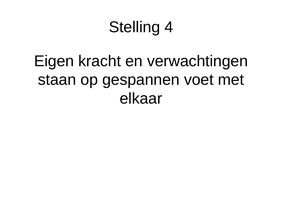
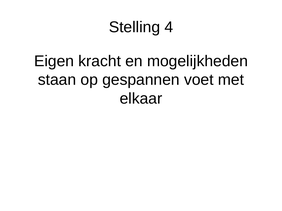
verwachtingen: verwachtingen -> mogelijkheden
